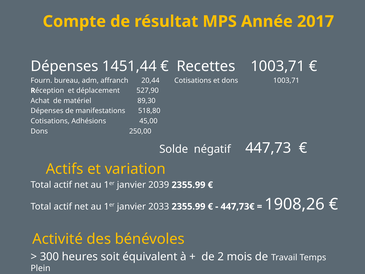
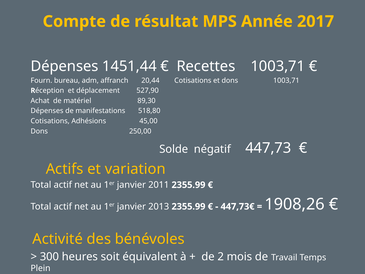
2039: 2039 -> 2011
2033: 2033 -> 2013
